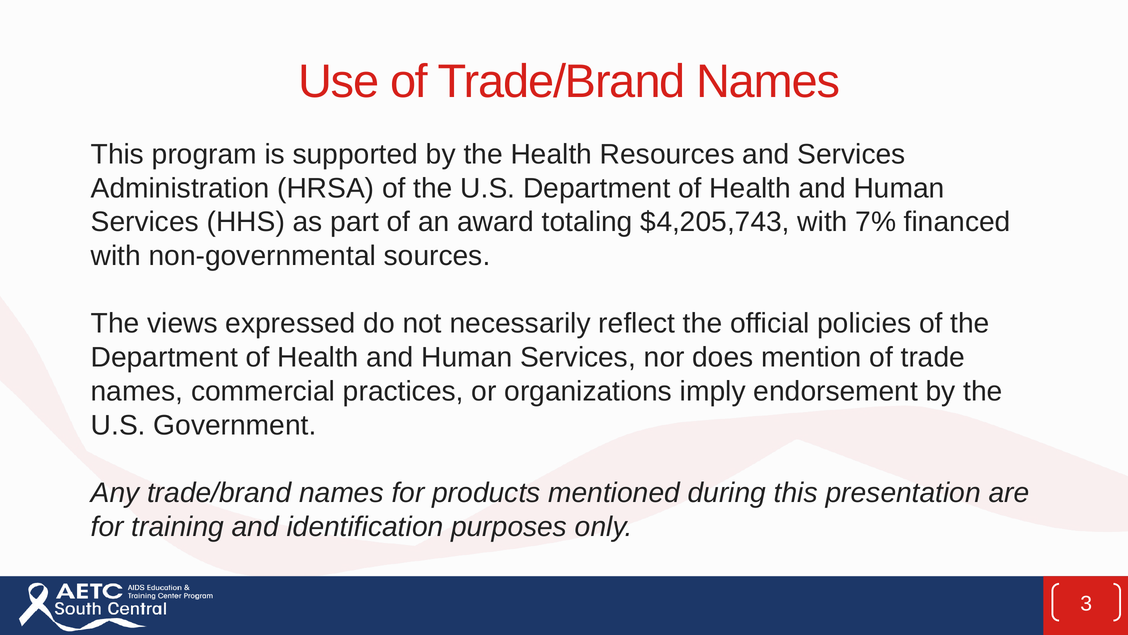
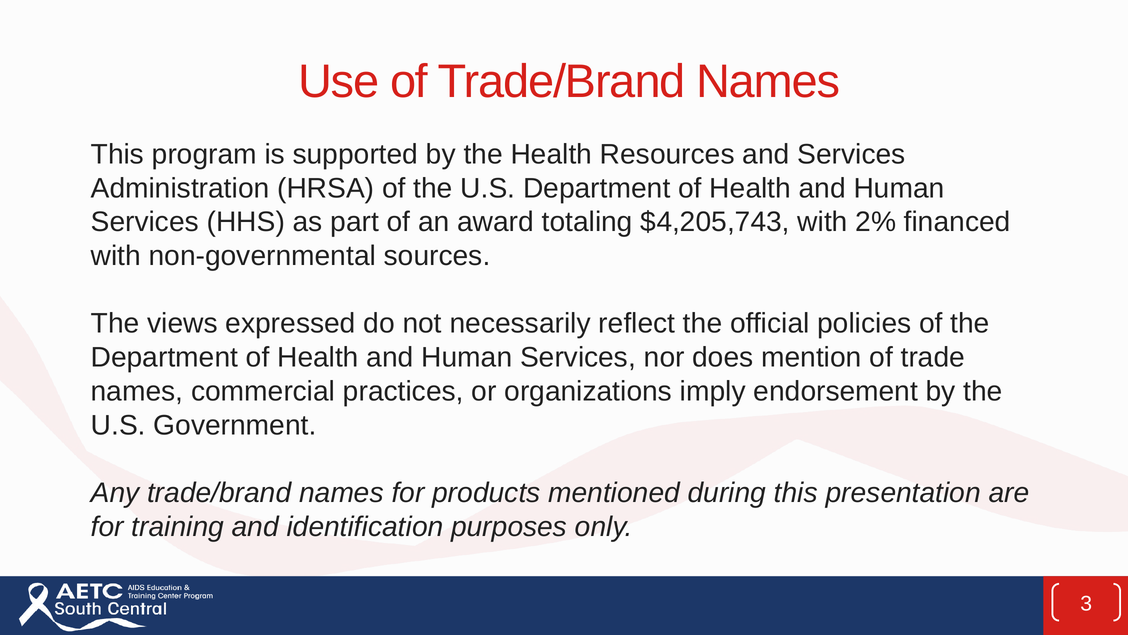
7%: 7% -> 2%
